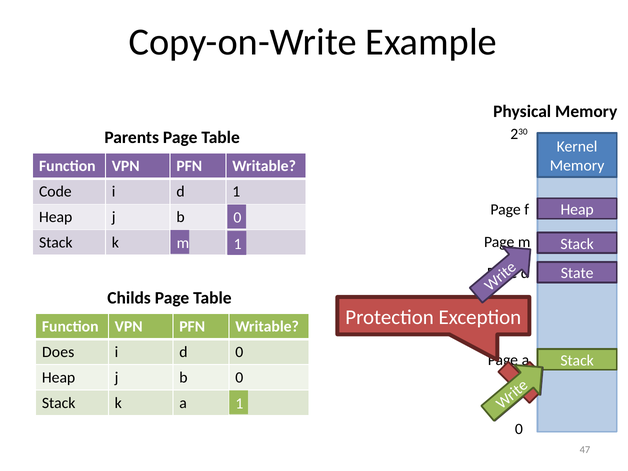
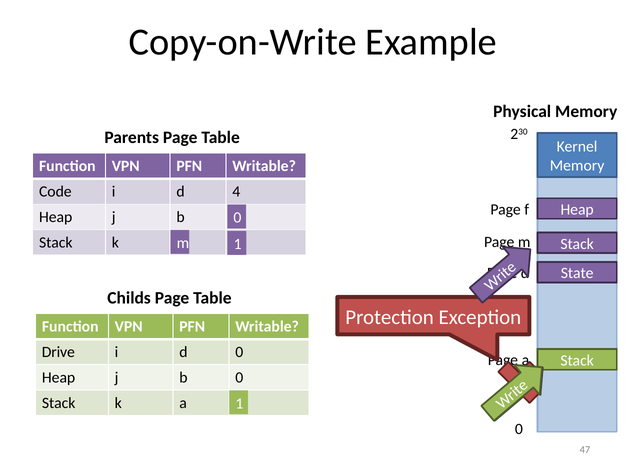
d 1: 1 -> 4
Does: Does -> Drive
